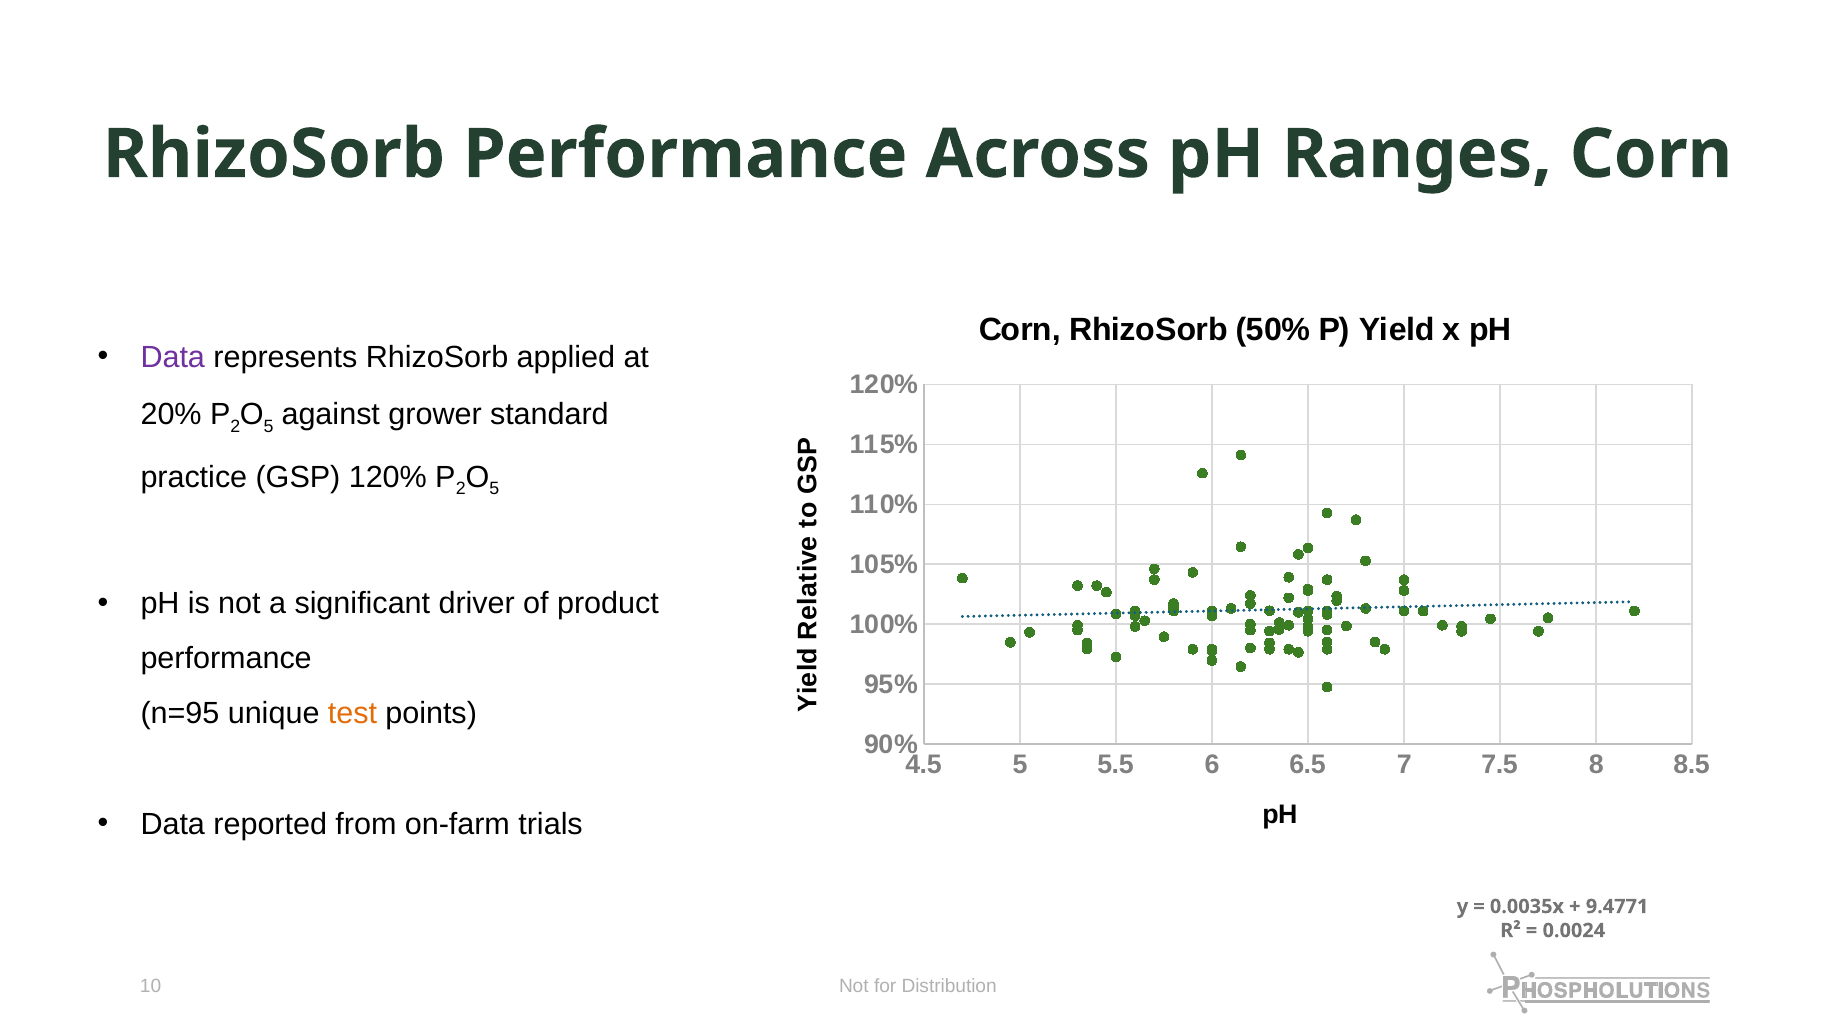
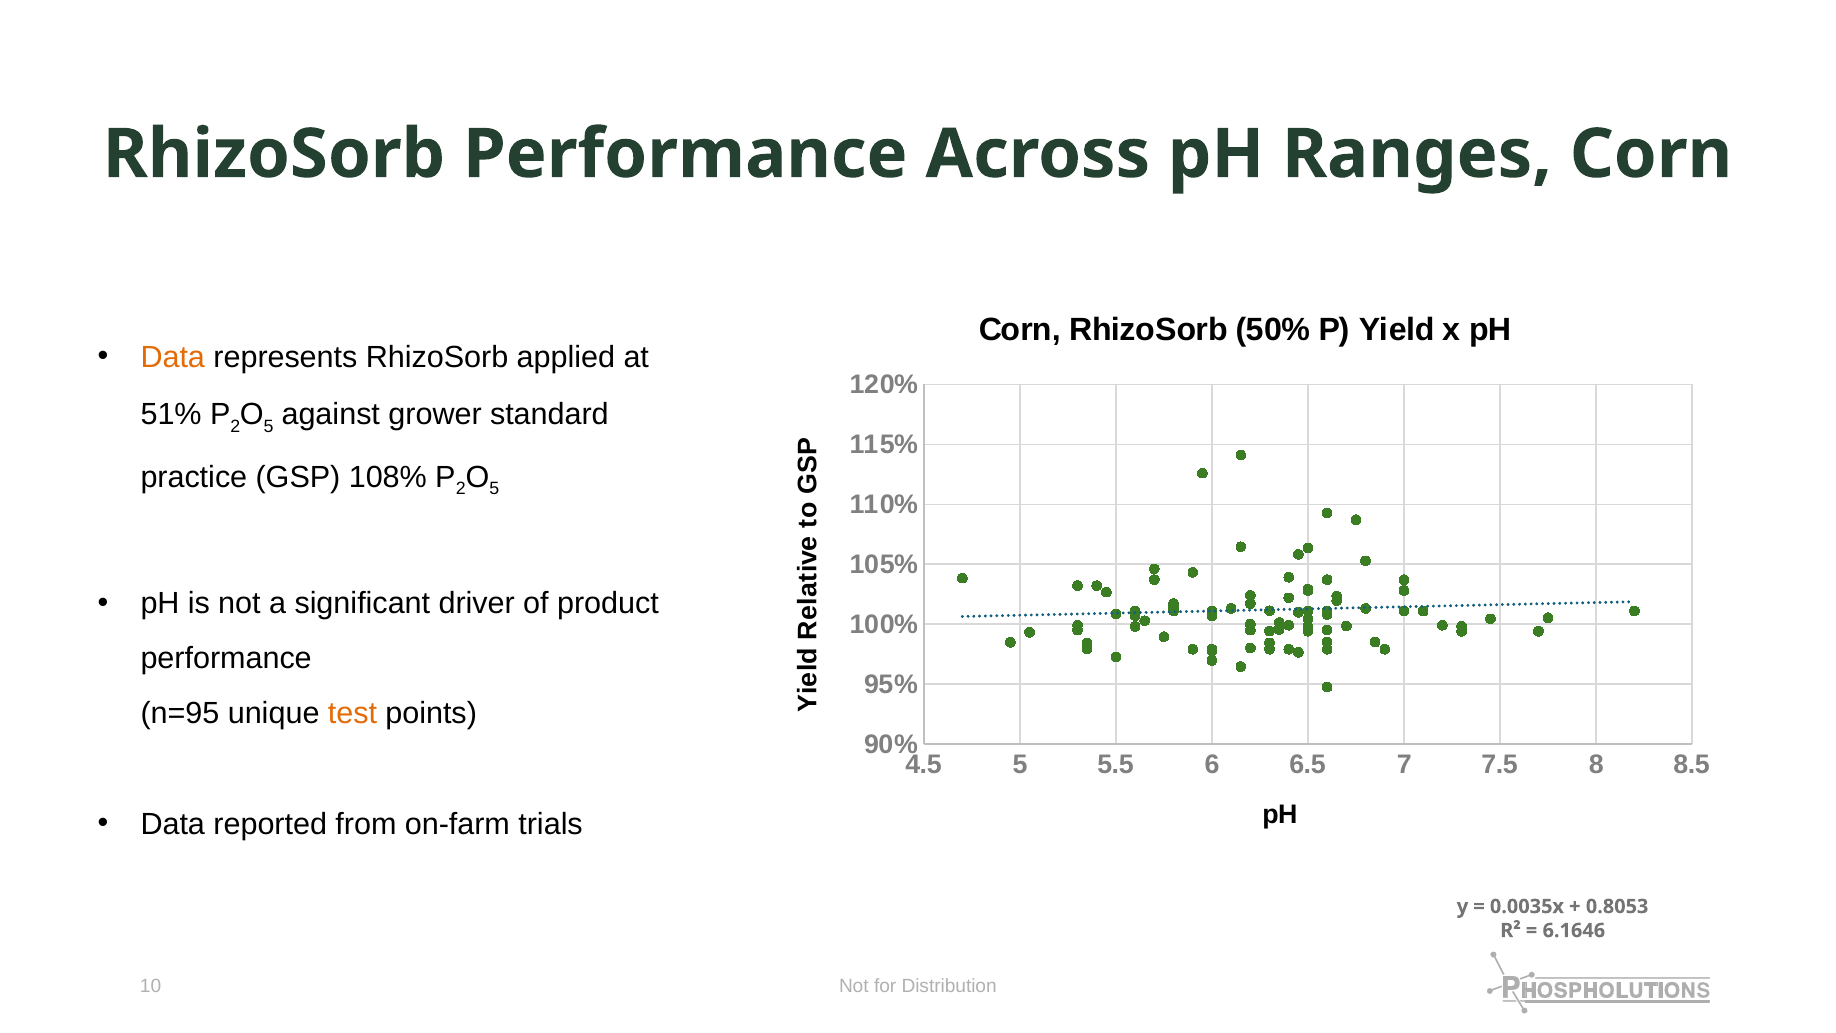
Data at (173, 357) colour: purple -> orange
20%: 20% -> 51%
GSP 120%: 120% -> 108%
9.4771: 9.4771 -> 0.8053
0.0024: 0.0024 -> 6.1646
